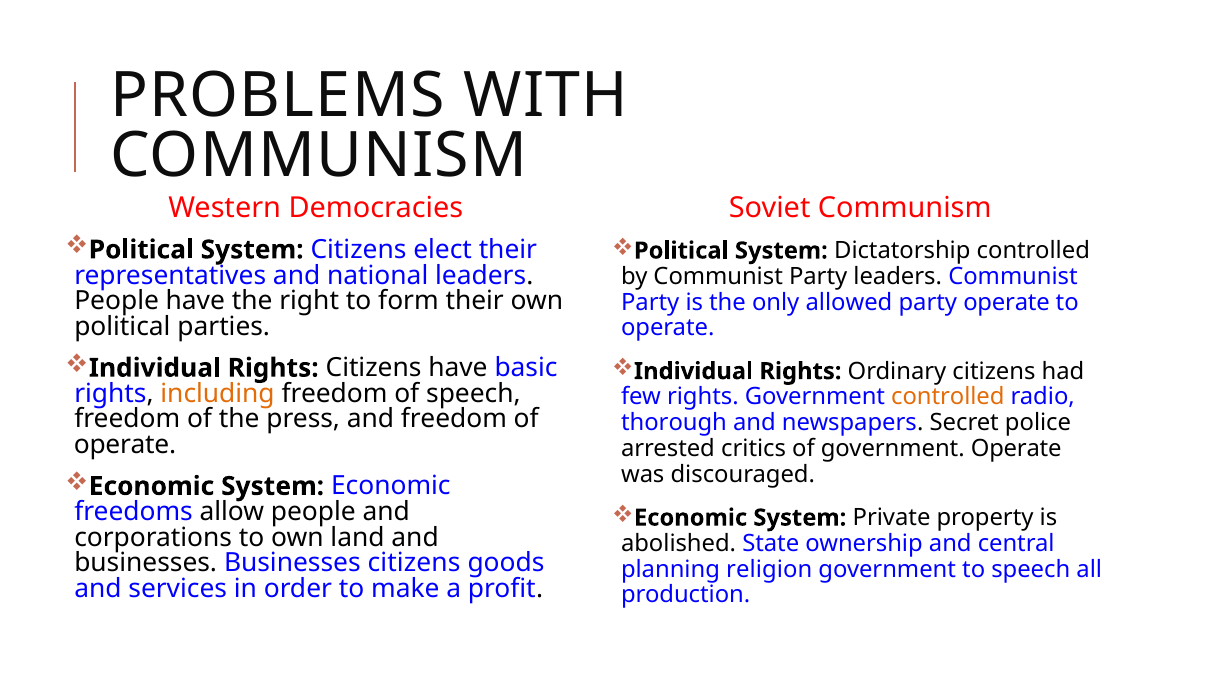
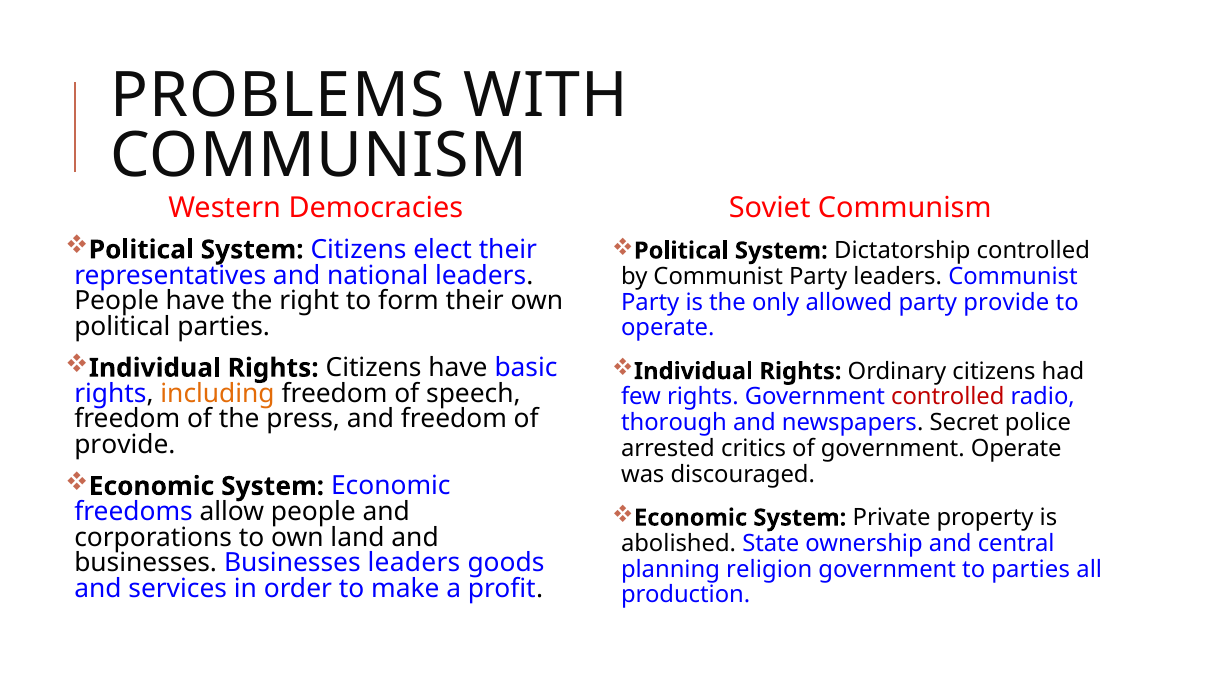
party operate: operate -> provide
controlled at (948, 397) colour: orange -> red
operate at (125, 445): operate -> provide
Businesses citizens: citizens -> leaders
to speech: speech -> parties
